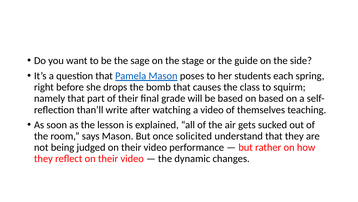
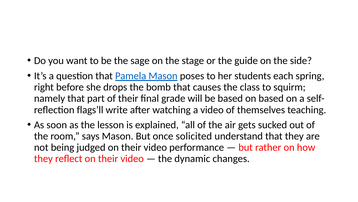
than’ll: than’ll -> flags’ll
